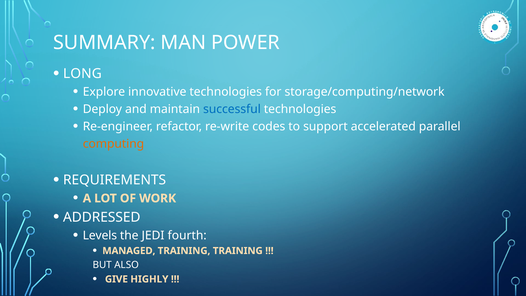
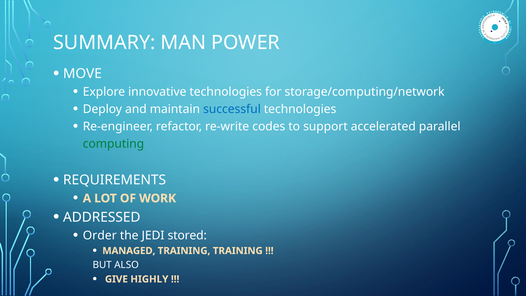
LONG: LONG -> MOVE
computing colour: orange -> green
Levels: Levels -> Order
fourth: fourth -> stored
